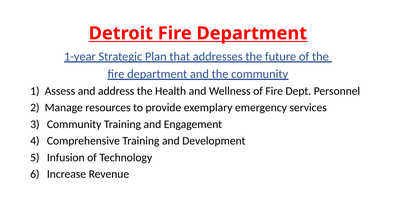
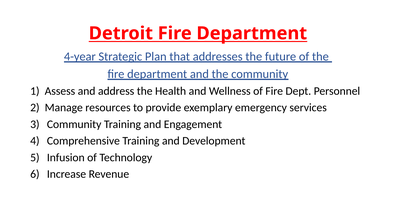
1-year: 1-year -> 4-year
